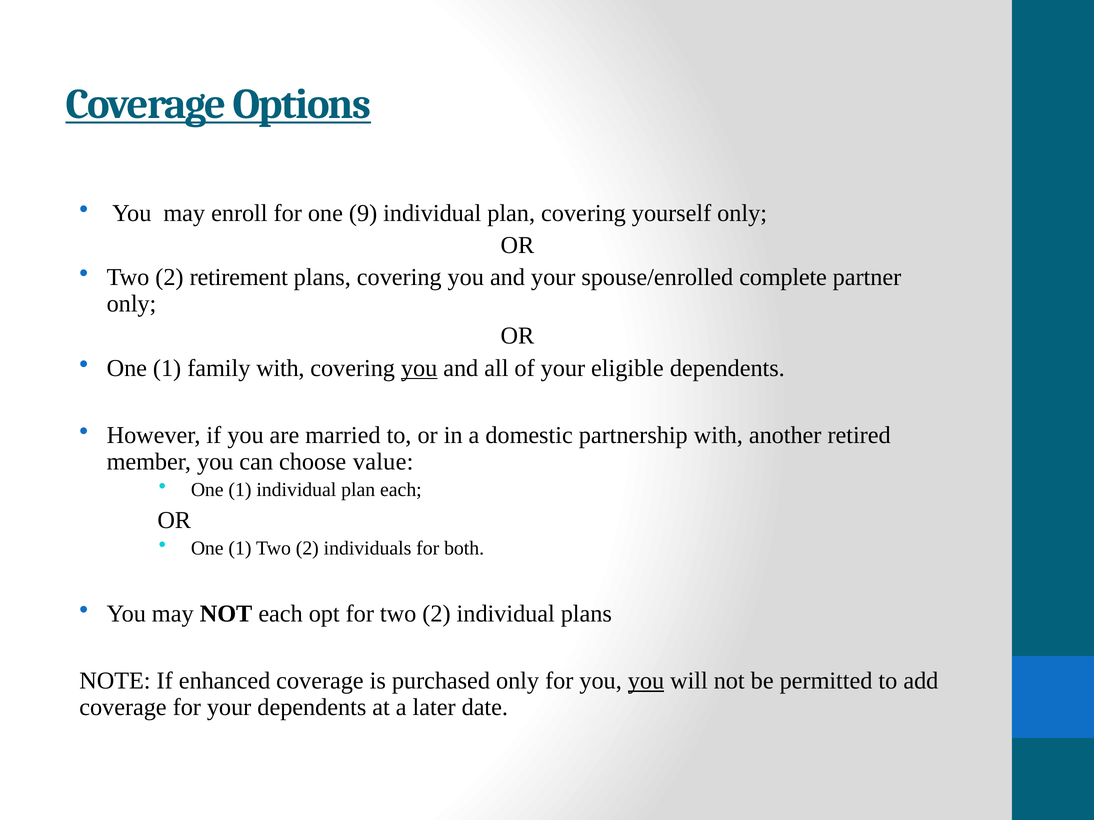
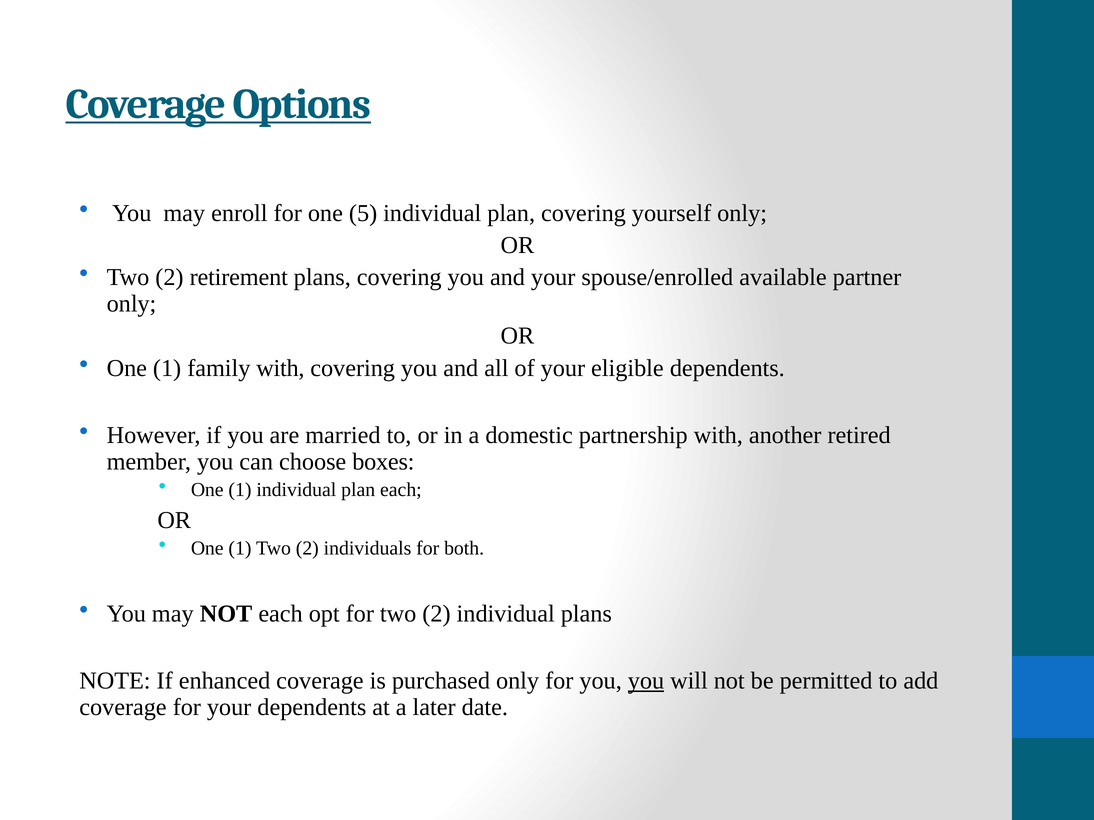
9: 9 -> 5
complete: complete -> available
you at (419, 368) underline: present -> none
value: value -> boxes
